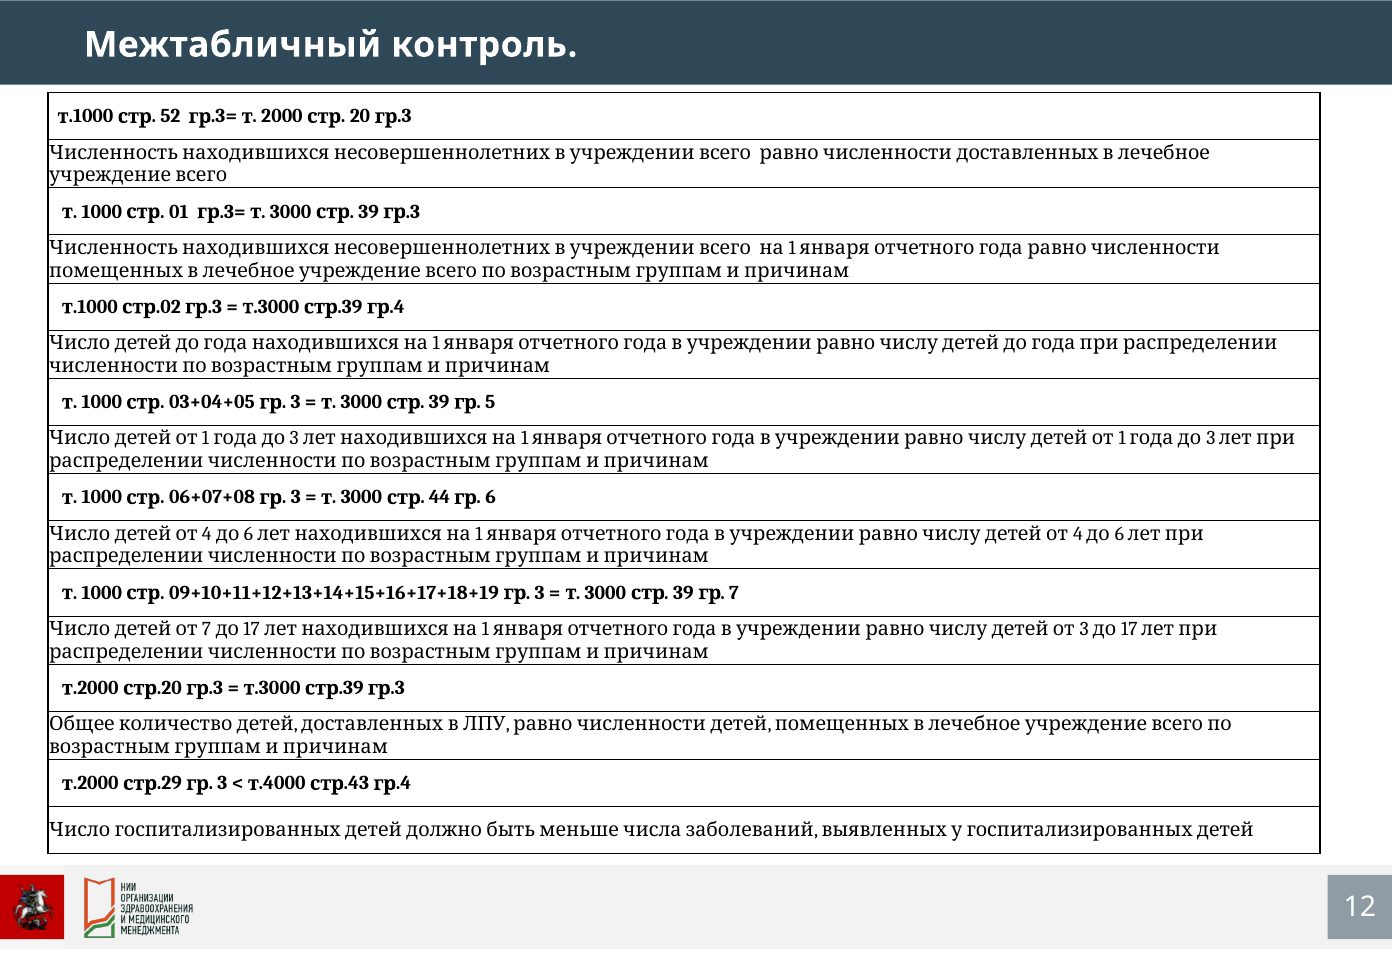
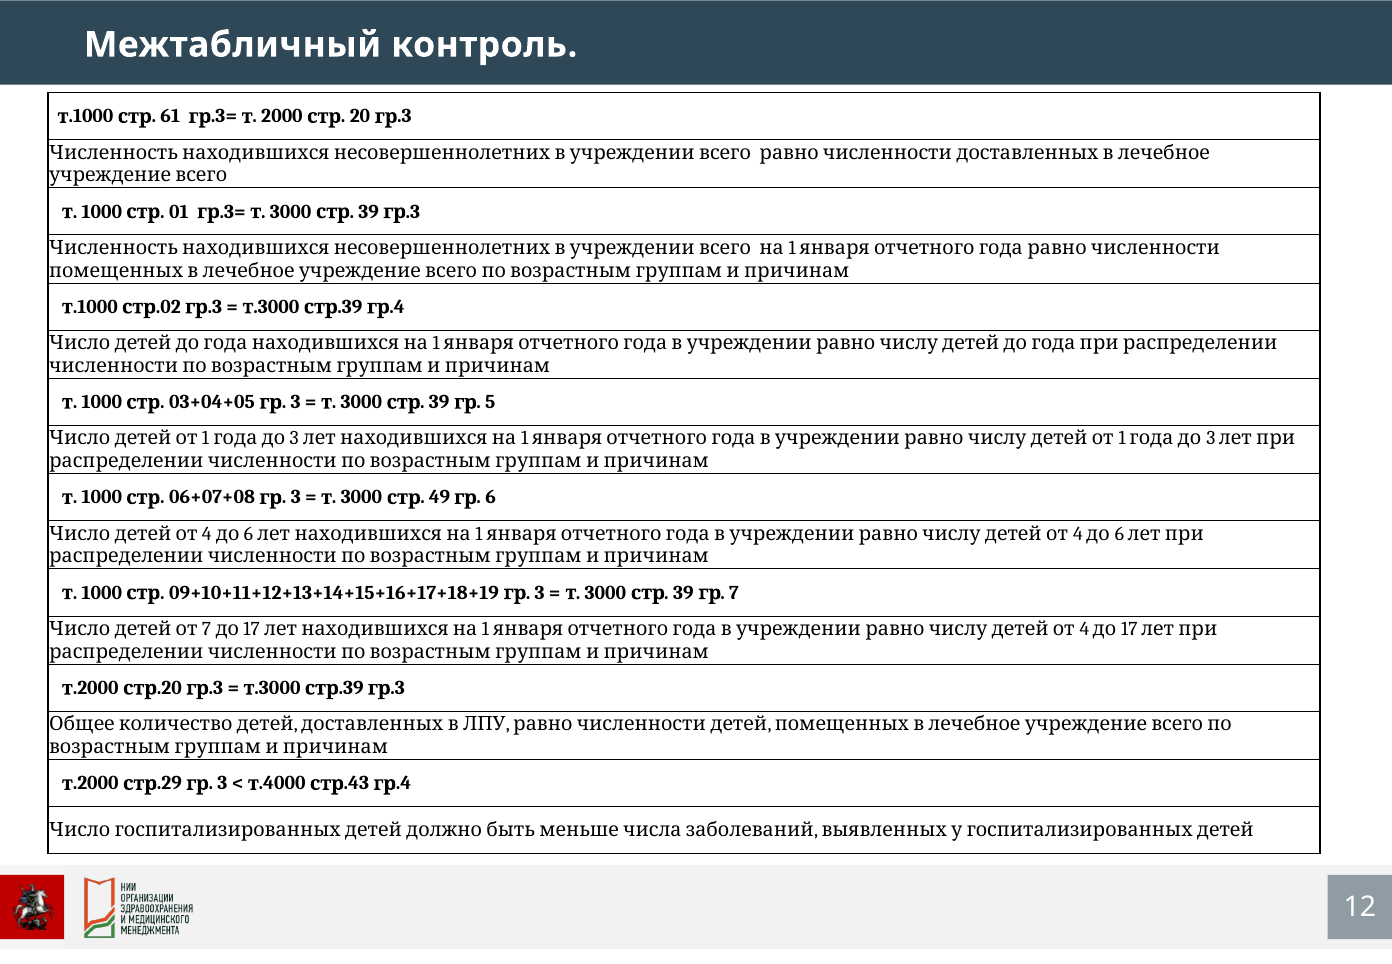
52: 52 -> 61
44: 44 -> 49
17 1 3: 3 -> 4
